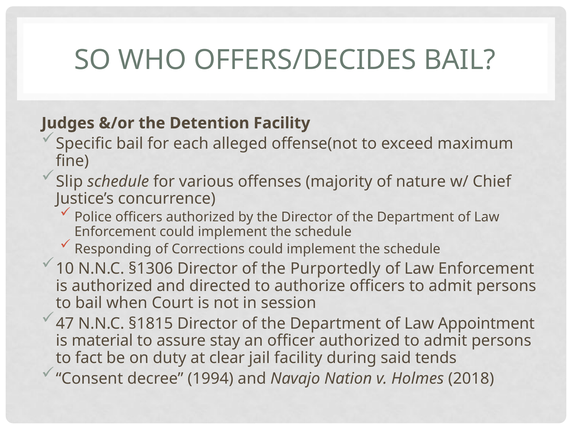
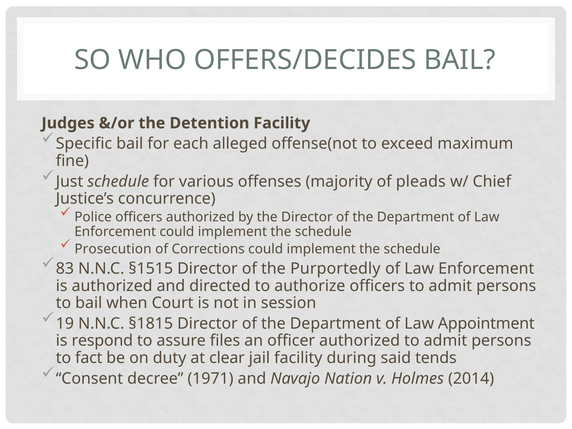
Slip: Slip -> Just
nature: nature -> pleads
Responding: Responding -> Prosecution
10: 10 -> 83
§1306: §1306 -> §1515
47: 47 -> 19
material: material -> respond
stay: stay -> files
1994: 1994 -> 1971
2018: 2018 -> 2014
